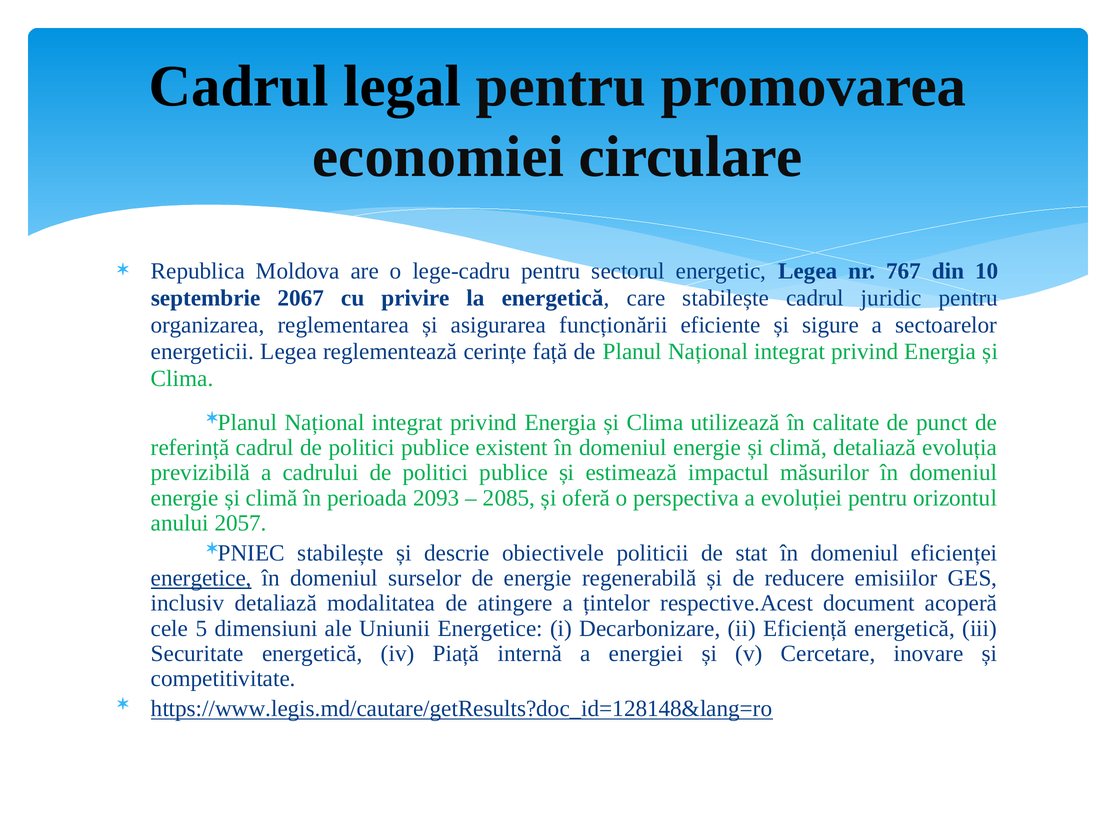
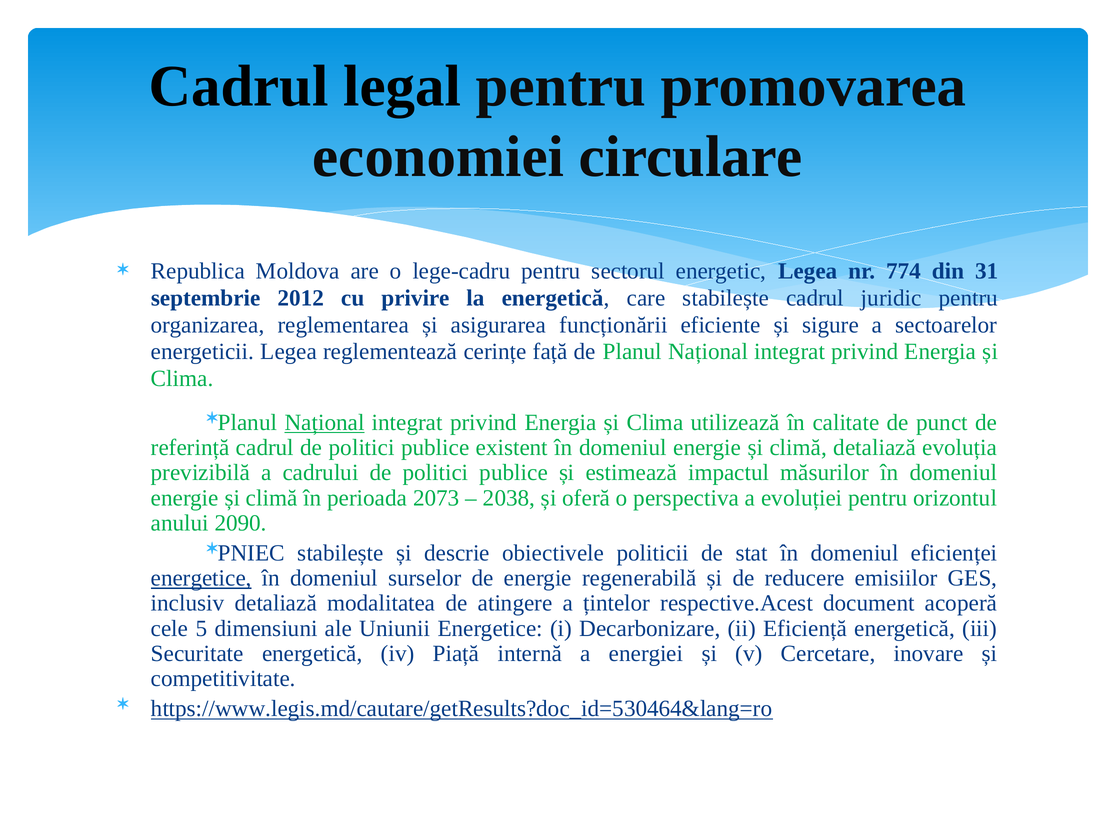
767: 767 -> 774
10: 10 -> 31
2067: 2067 -> 2012
Național at (325, 423) underline: none -> present
2093: 2093 -> 2073
2085: 2085 -> 2038
2057: 2057 -> 2090
https://www.legis.md/cautare/getResults?doc_id=128148&lang=ro: https://www.legis.md/cautare/getResults?doc_id=128148&lang=ro -> https://www.legis.md/cautare/getResults?doc_id=530464&lang=ro
